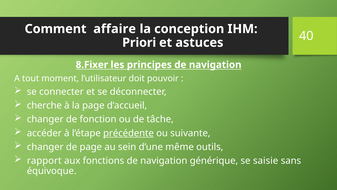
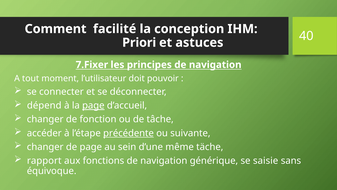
affaire: affaire -> facilité
8.Fixer: 8.Fixer -> 7.Fixer
cherche: cherche -> dépend
page at (93, 105) underline: none -> present
outils: outils -> täche
